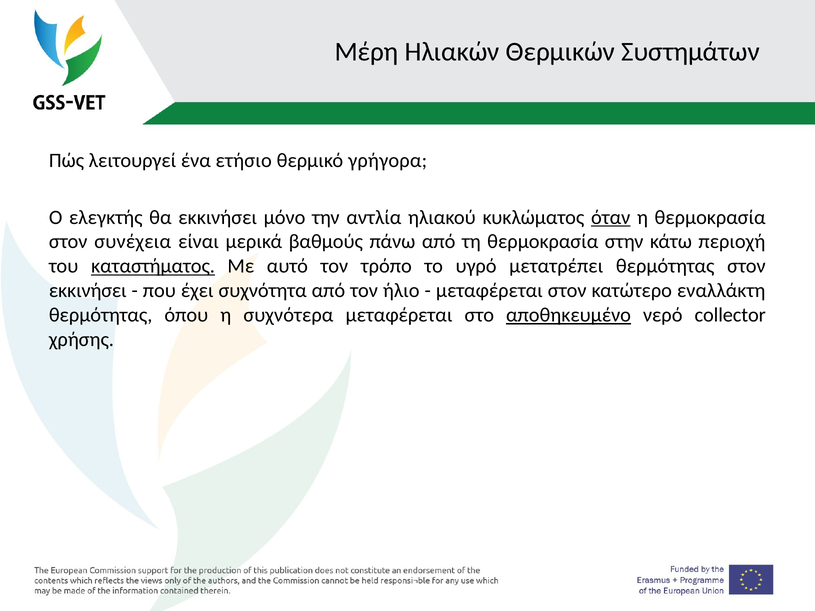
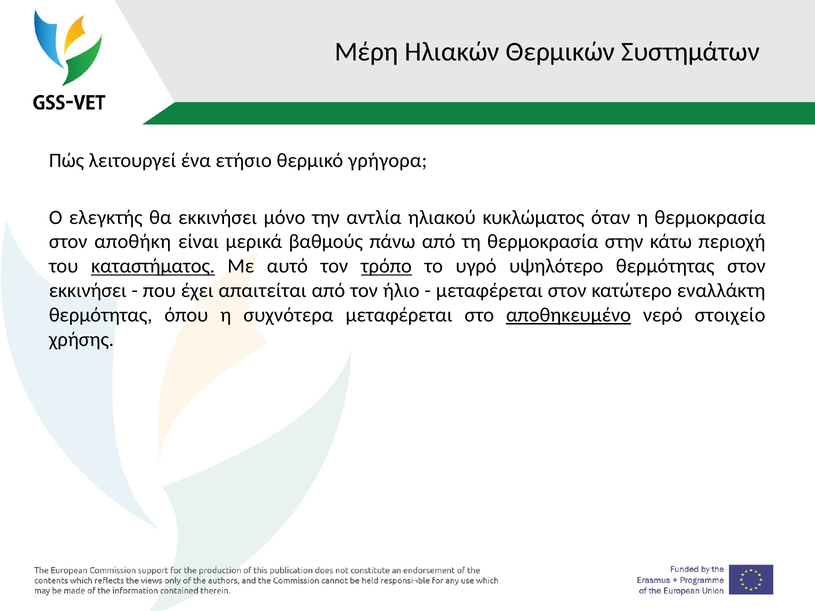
όταν underline: present -> none
συνέχεια: συνέχεια -> αποθήκη
τρόπο underline: none -> present
μετατρέπει: μετατρέπει -> υψηλότερο
συχνότητα: συχνότητα -> απαιτείται
collector: collector -> στοιχείο
